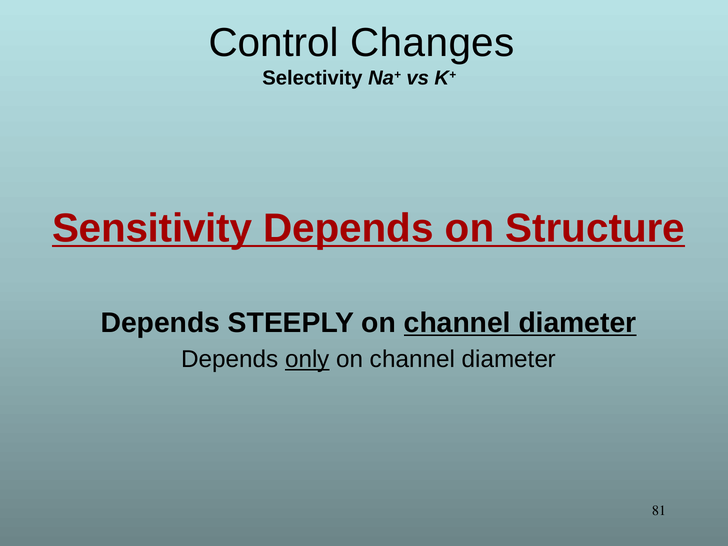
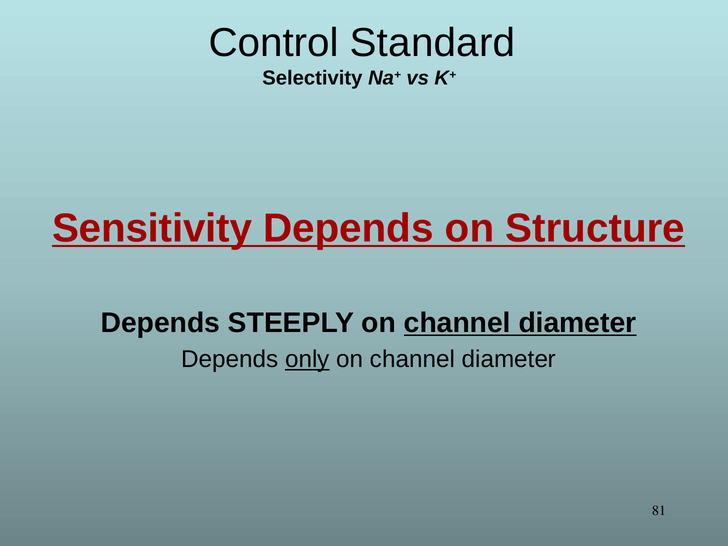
Changes: Changes -> Standard
